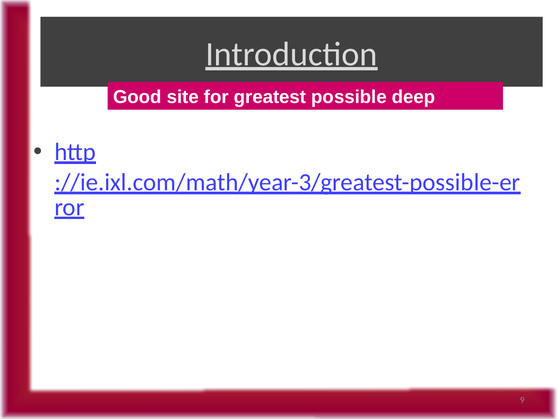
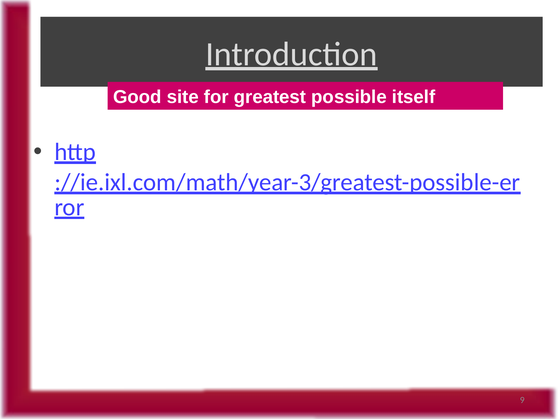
deep: deep -> itself
